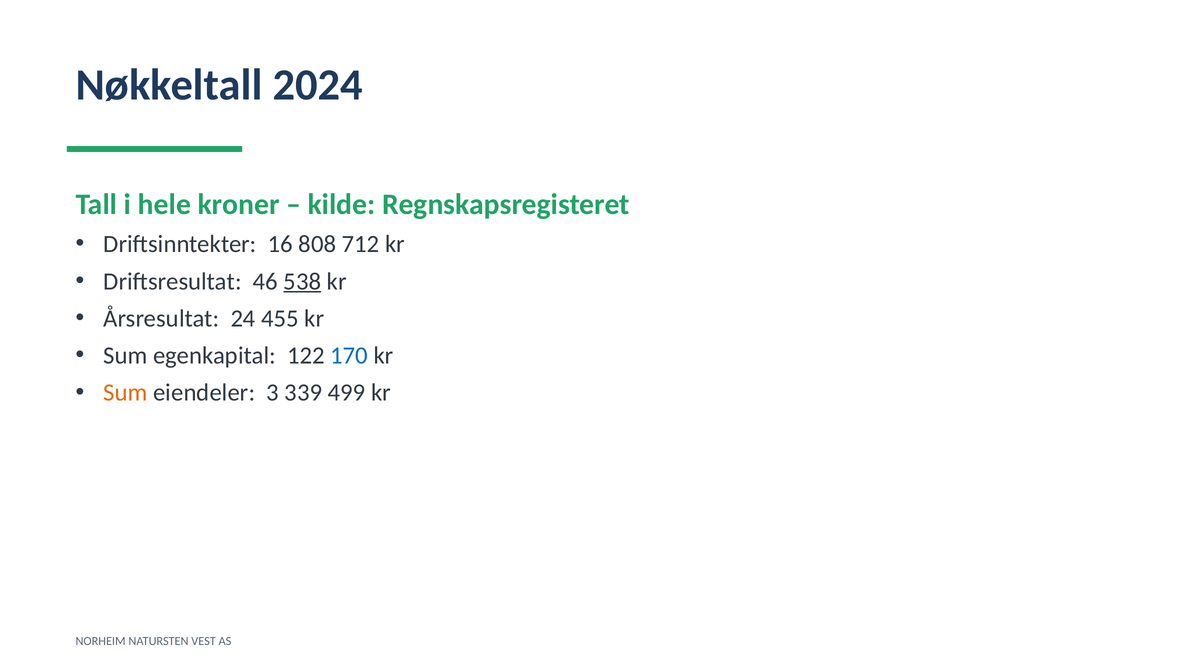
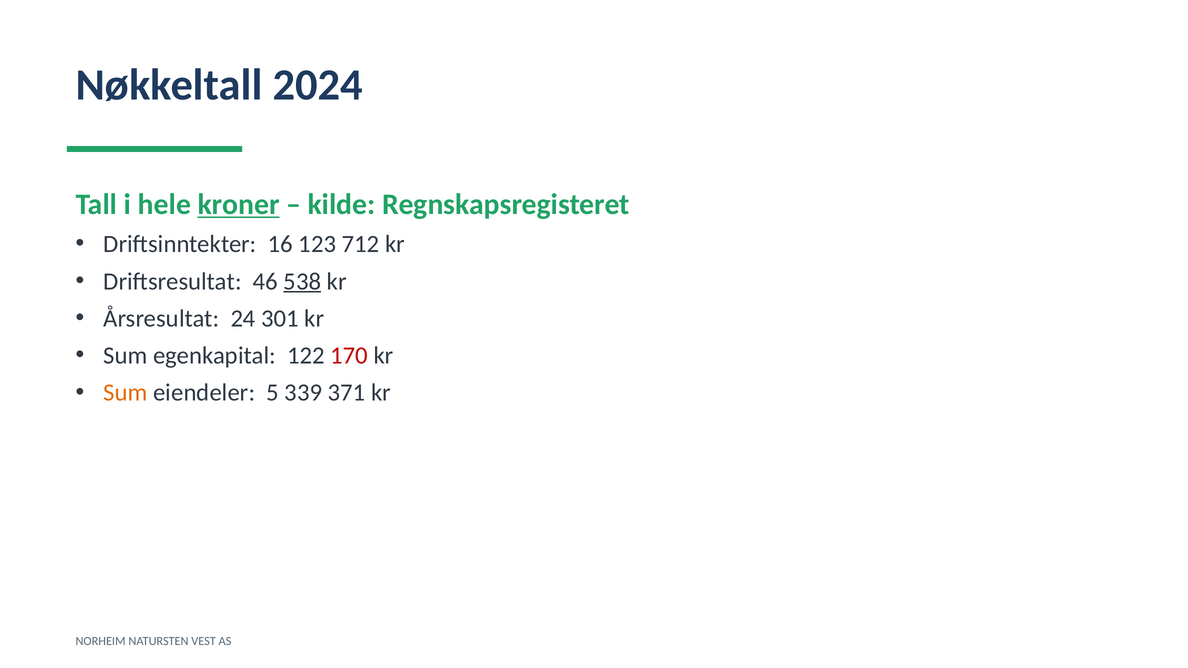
kroner underline: none -> present
808: 808 -> 123
455: 455 -> 301
170 colour: blue -> red
3: 3 -> 5
499: 499 -> 371
